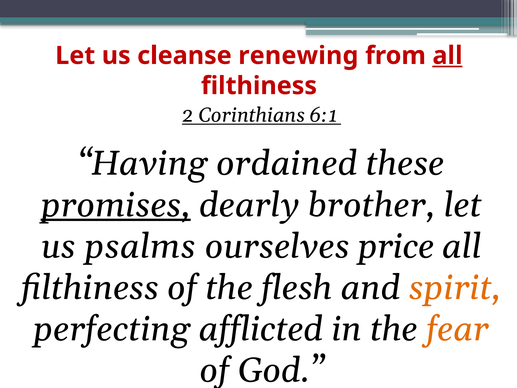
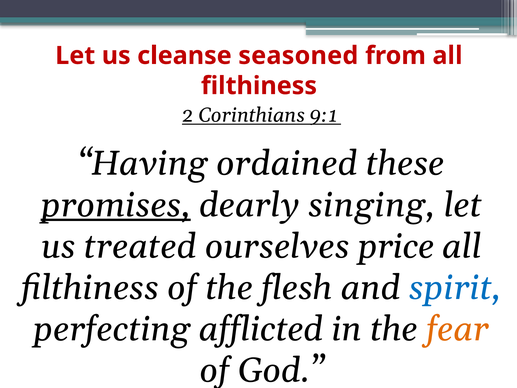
renewing: renewing -> seasoned
all at (447, 56) underline: present -> none
6:1: 6:1 -> 9:1
brother: brother -> singing
psalms: psalms -> treated
spirit colour: orange -> blue
